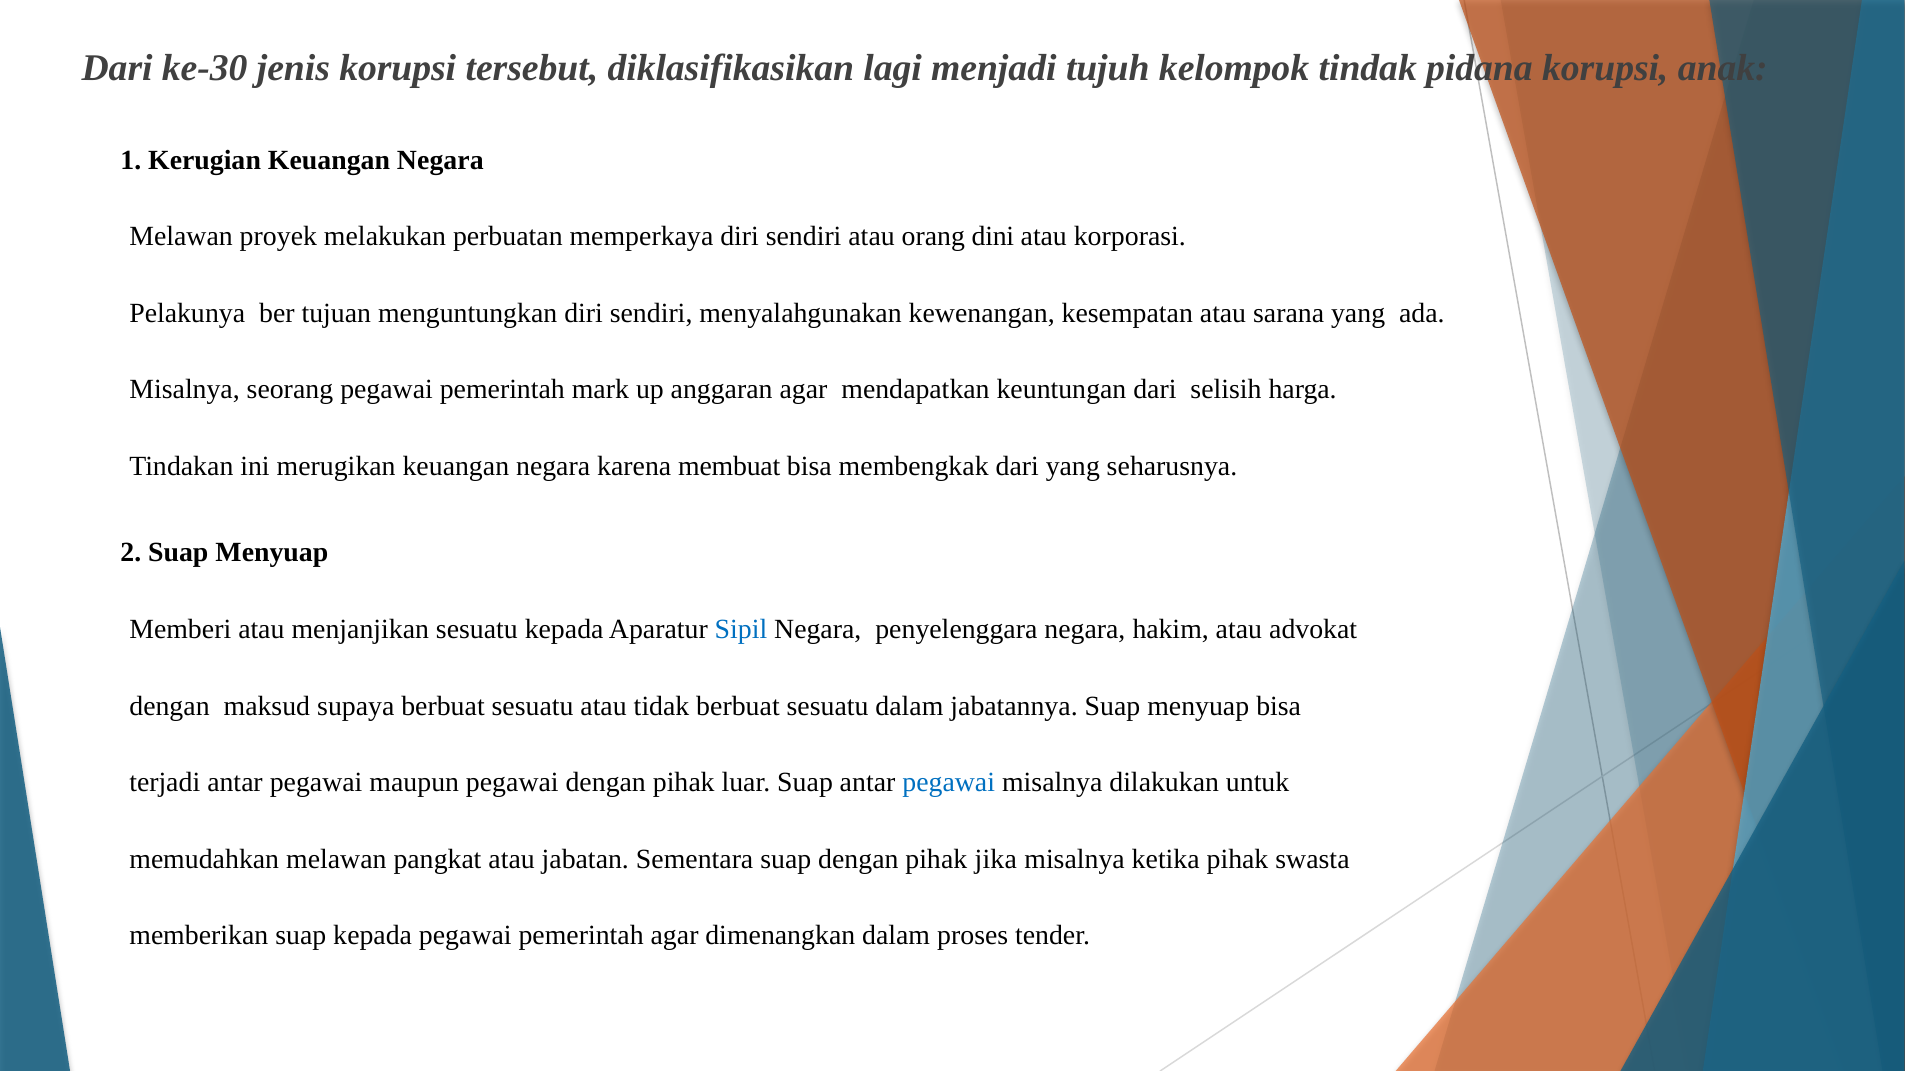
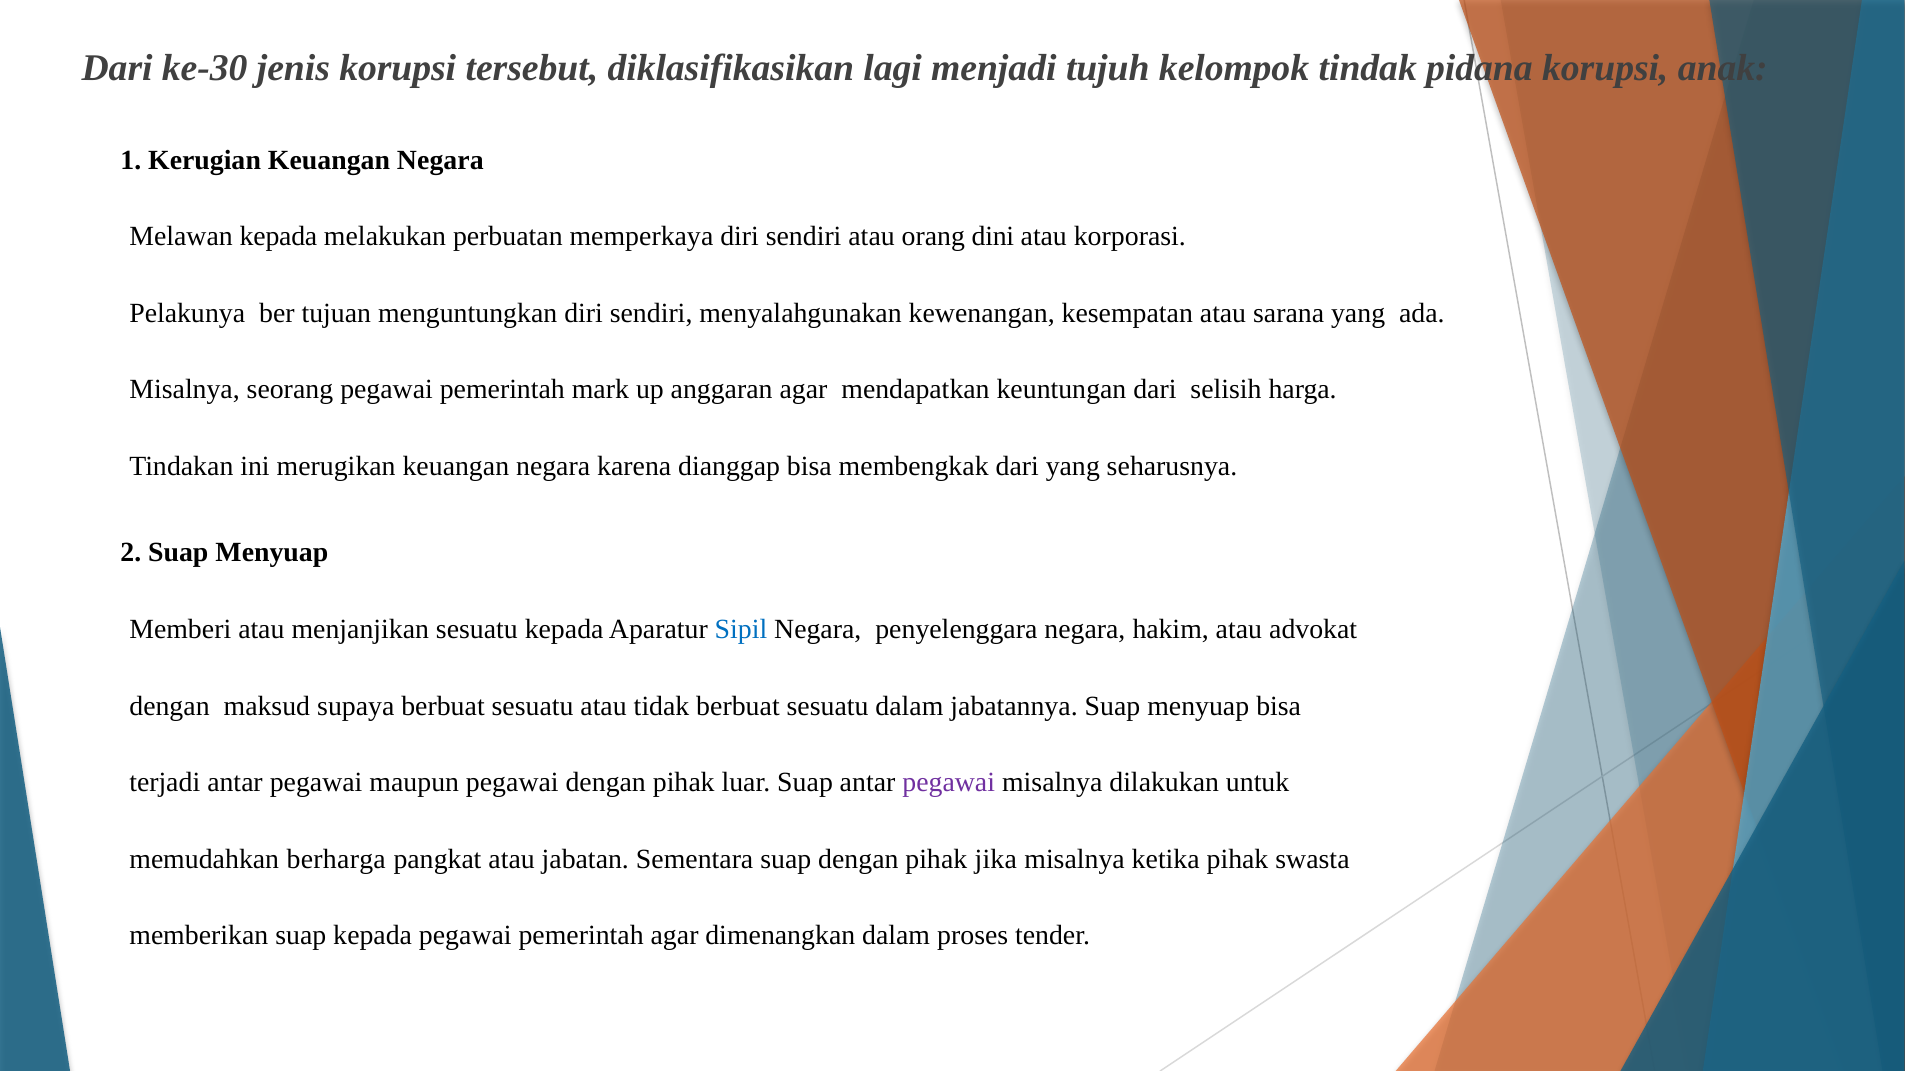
Melawan proyek: proyek -> kepada
membuat: membuat -> dianggap
pegawai at (949, 783) colour: blue -> purple
memudahkan melawan: melawan -> berharga
